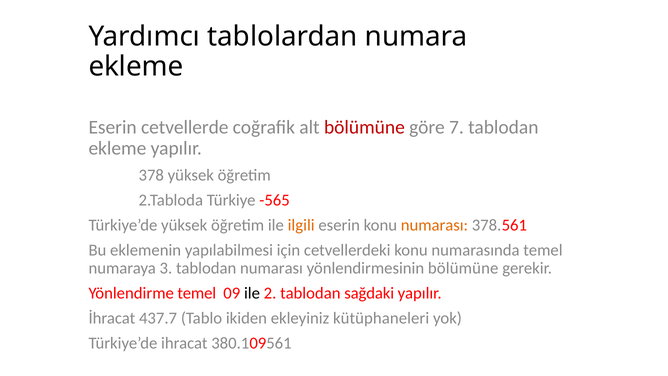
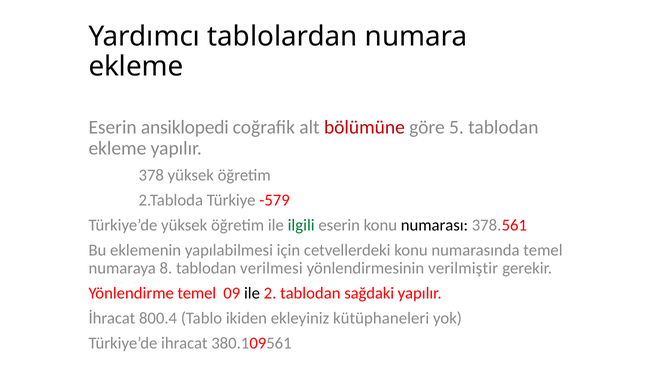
cetvellerde: cetvellerde -> ansiklopedi
7: 7 -> 5
-565: -565 -> -579
ilgili colour: orange -> green
numarası at (434, 225) colour: orange -> black
3: 3 -> 8
tablodan numarası: numarası -> verilmesi
yönlendirmesinin bölümüne: bölümüne -> verilmiştir
437.7: 437.7 -> 800.4
